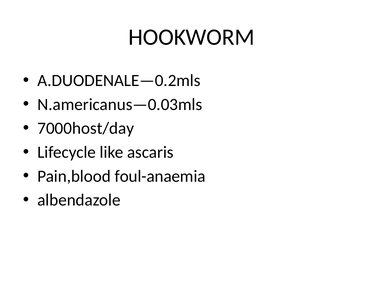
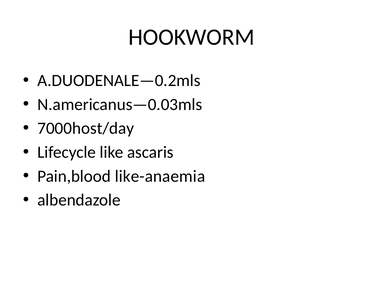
foul-anaemia: foul-anaemia -> like-anaemia
